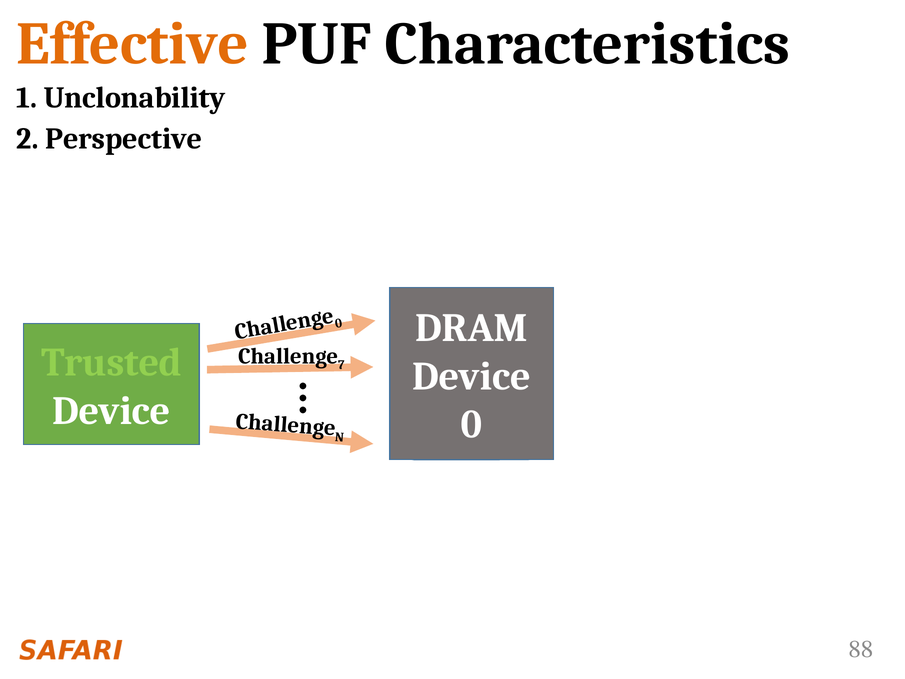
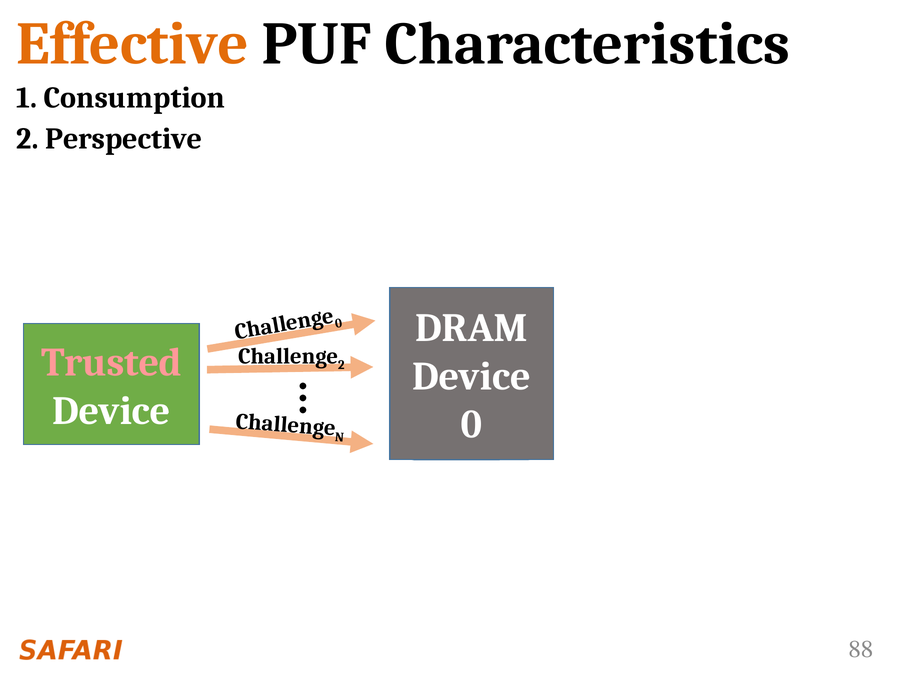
Unclonability: Unclonability -> Consumption
Trusted colour: light green -> pink
7 at (341, 365): 7 -> 2
